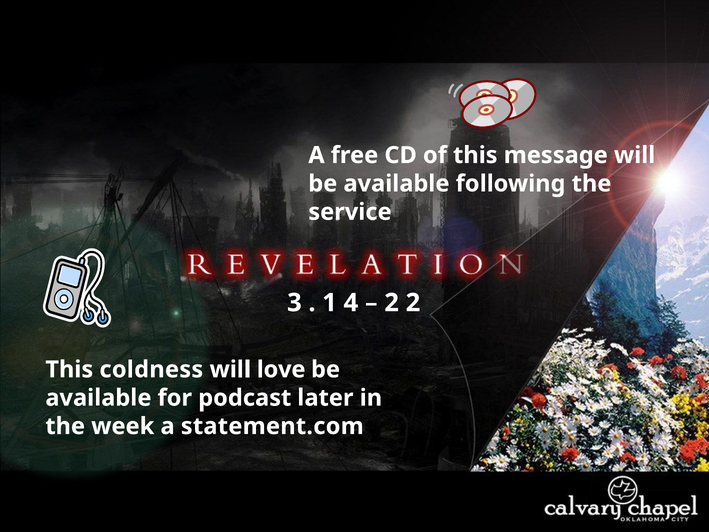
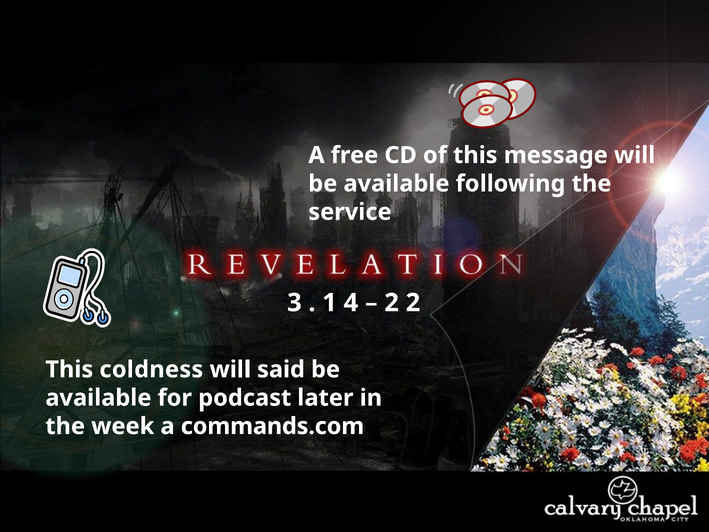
love: love -> said
statement.com: statement.com -> commands.com
